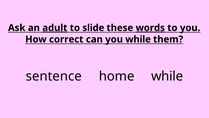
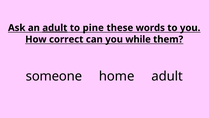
slide: slide -> pine
words underline: present -> none
sentence: sentence -> someone
home while: while -> adult
